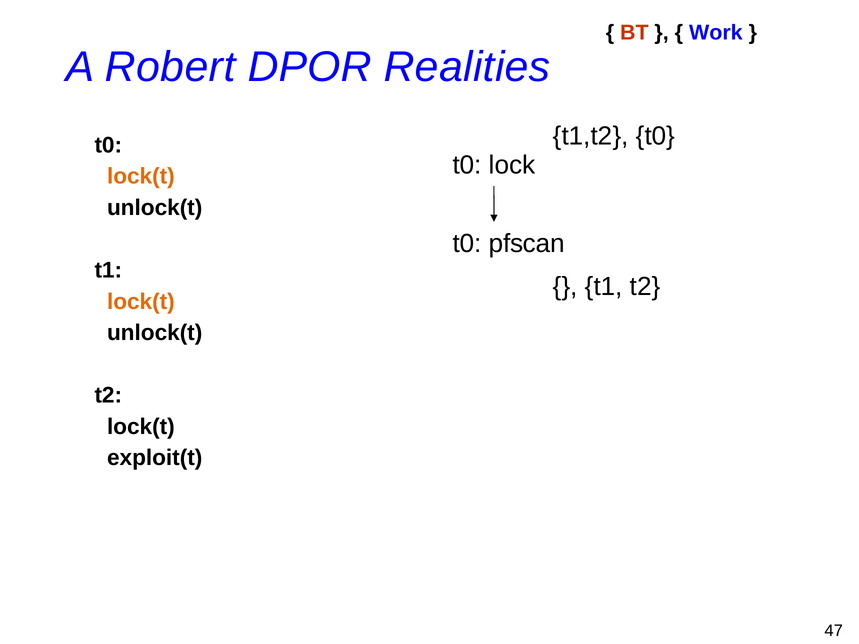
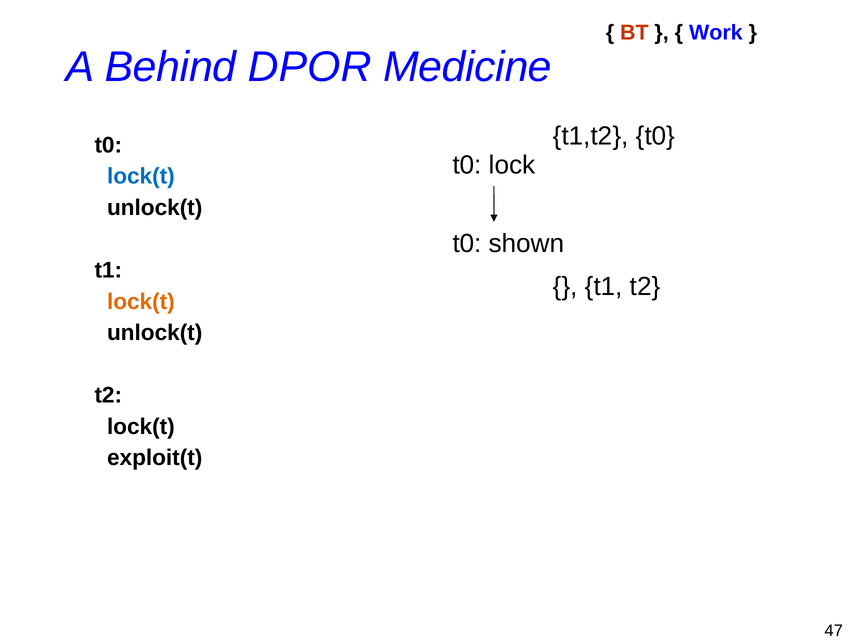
Robert: Robert -> Behind
Realities: Realities -> Medicine
lock(t at (141, 177) colour: orange -> blue
pfscan: pfscan -> shown
